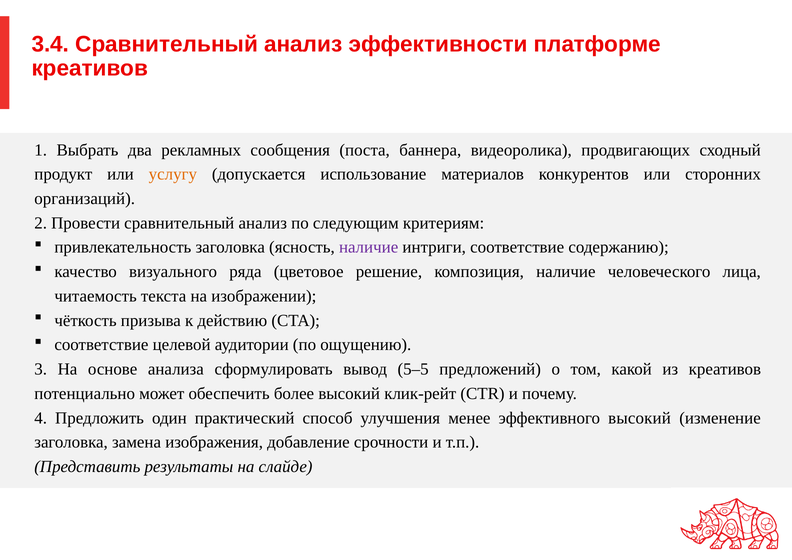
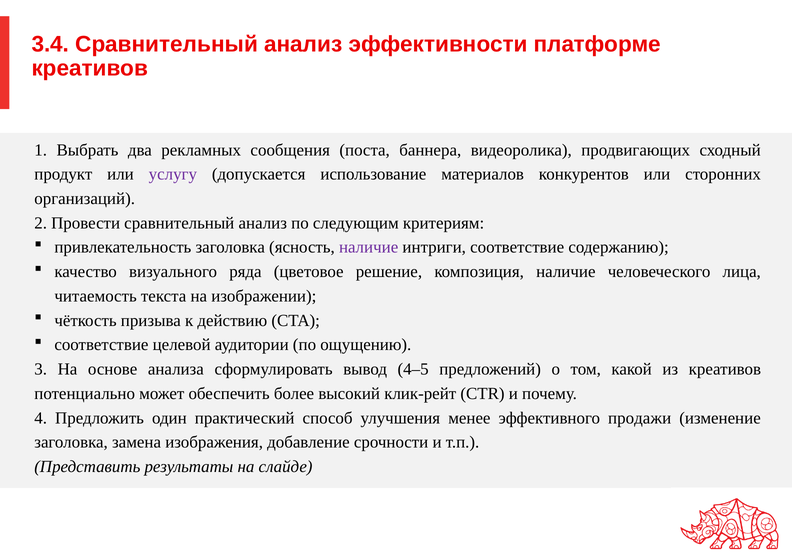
услугу colour: orange -> purple
5–5: 5–5 -> 4–5
эффективного высокий: высокий -> продажи
